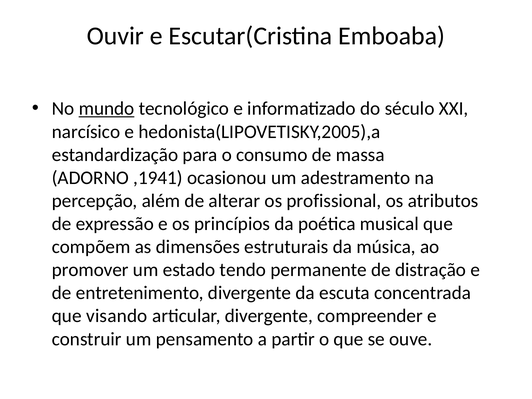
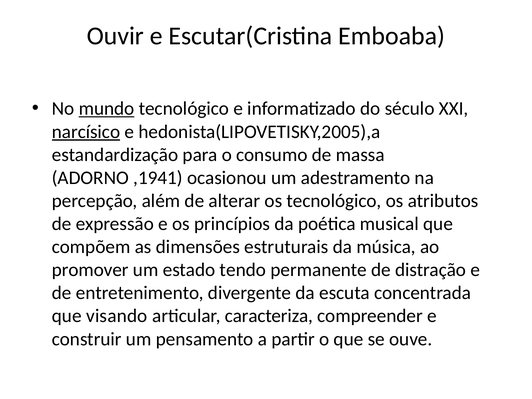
narcísico underline: none -> present
os profissional: profissional -> tecnológico
articular divergente: divergente -> caracteriza
